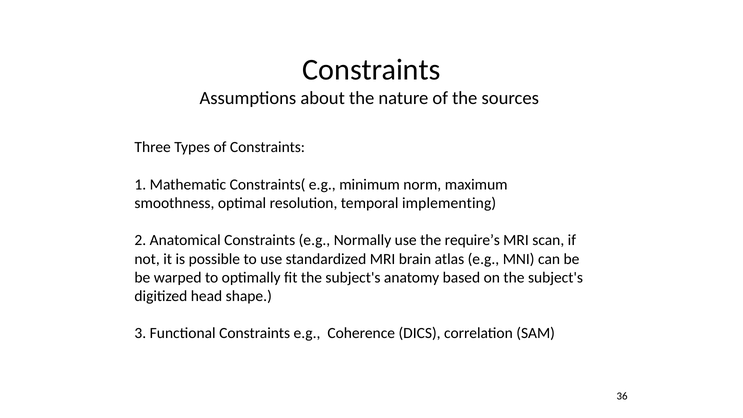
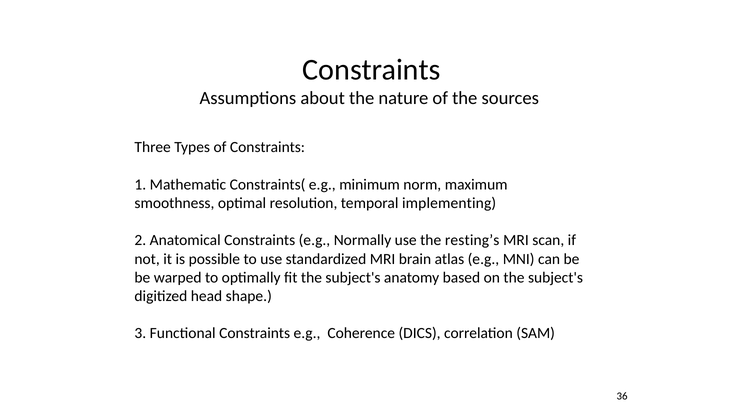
require’s: require’s -> resting’s
